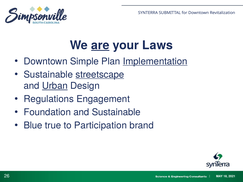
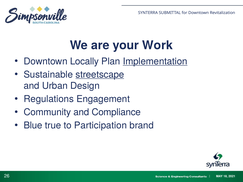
are underline: present -> none
Laws: Laws -> Work
Simple: Simple -> Locally
Urban underline: present -> none
Foundation: Foundation -> Community
and Sustainable: Sustainable -> Compliance
